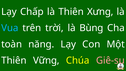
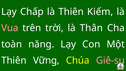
Xưng: Xưng -> Kiếm
Vua colour: light blue -> pink
Bùng: Bùng -> Thân
